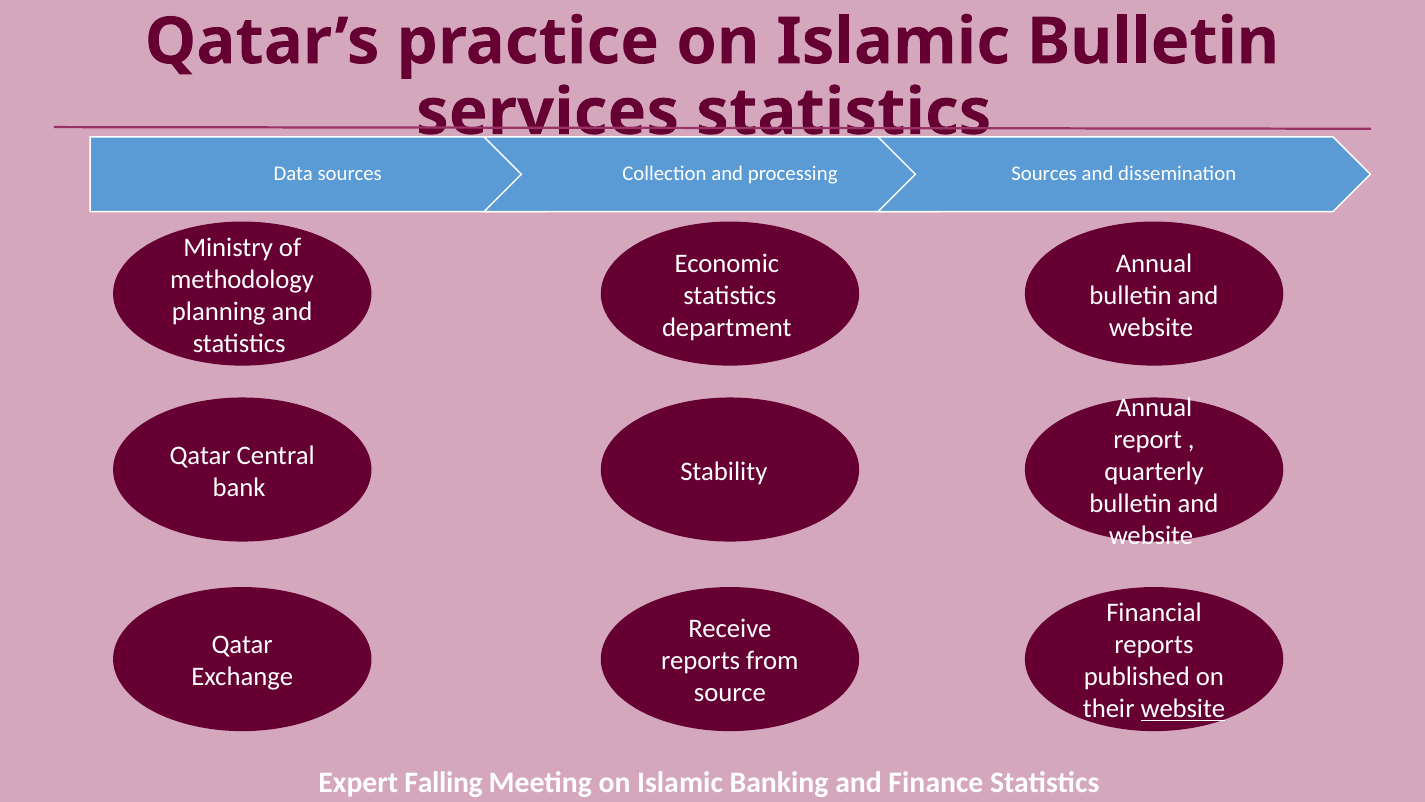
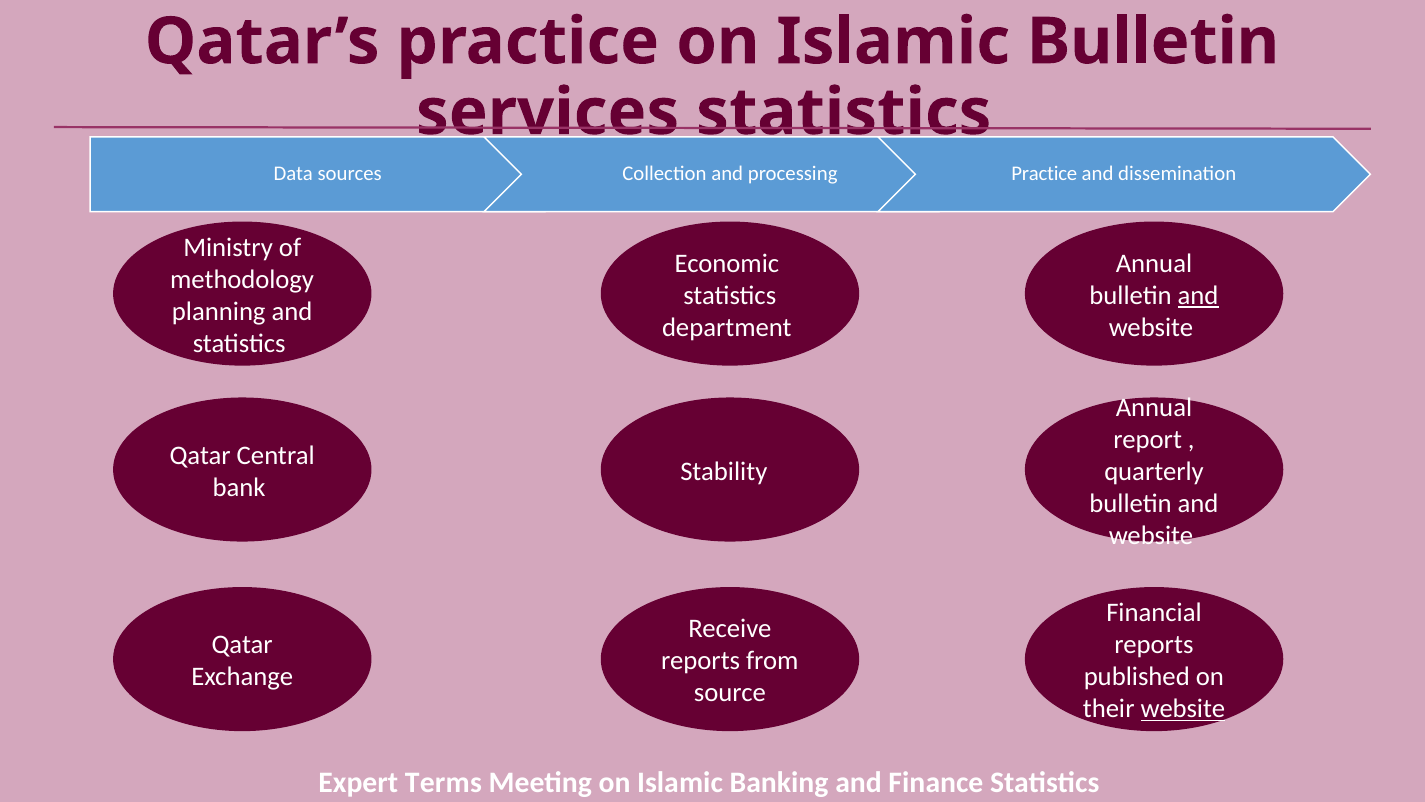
Sources at (1044, 174): Sources -> Practice
and at (1198, 295) underline: none -> present
Falling: Falling -> Terms
